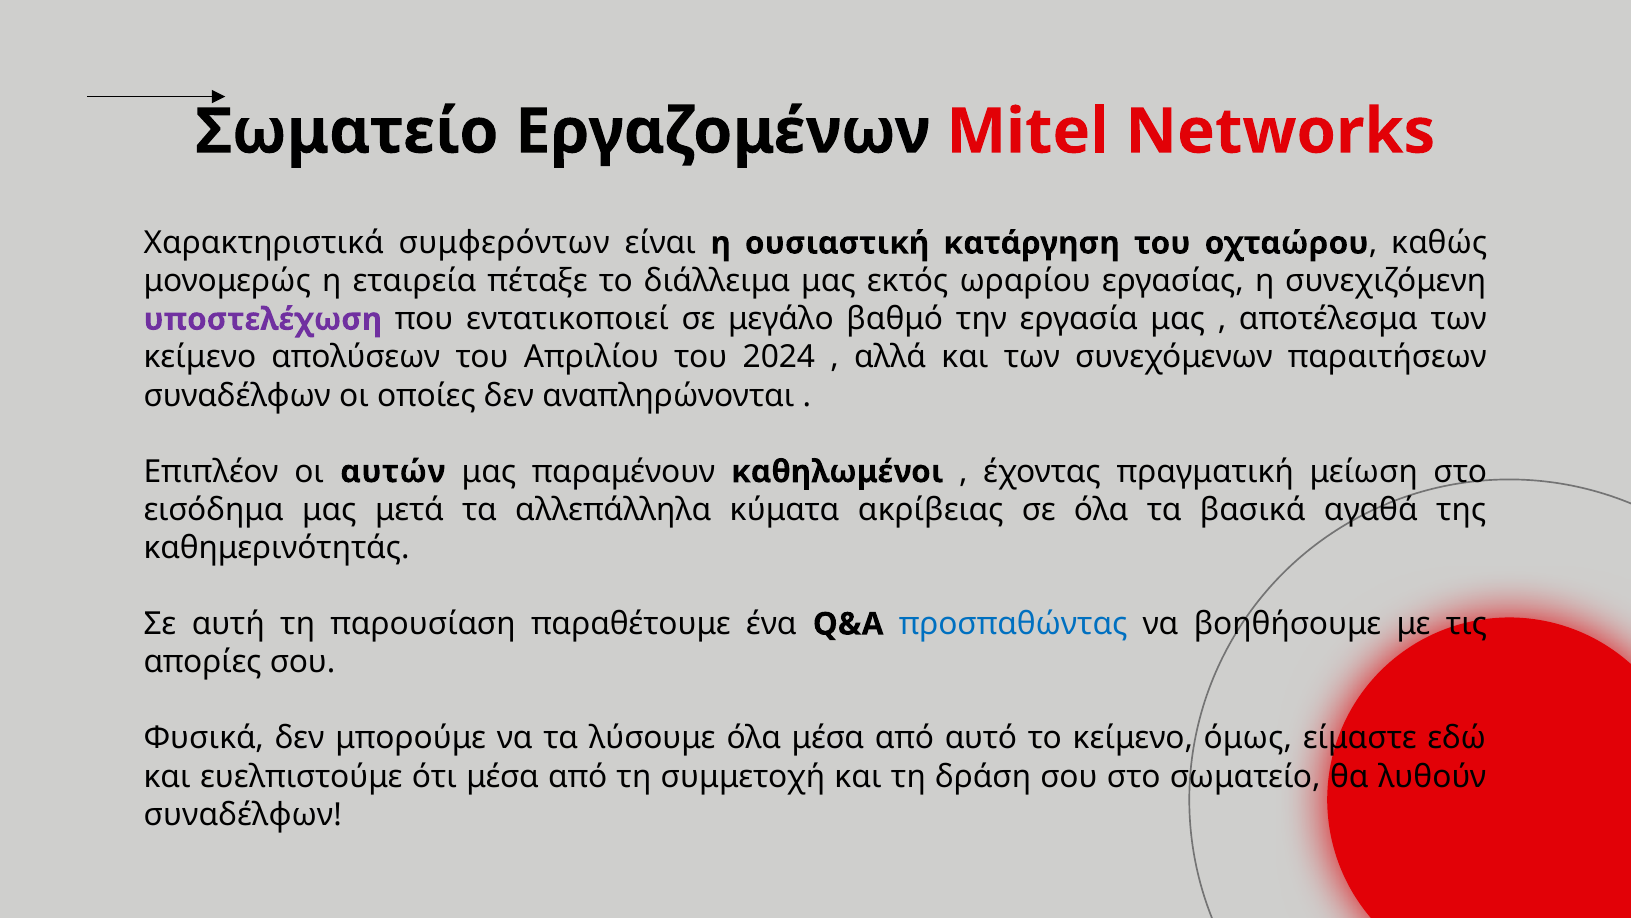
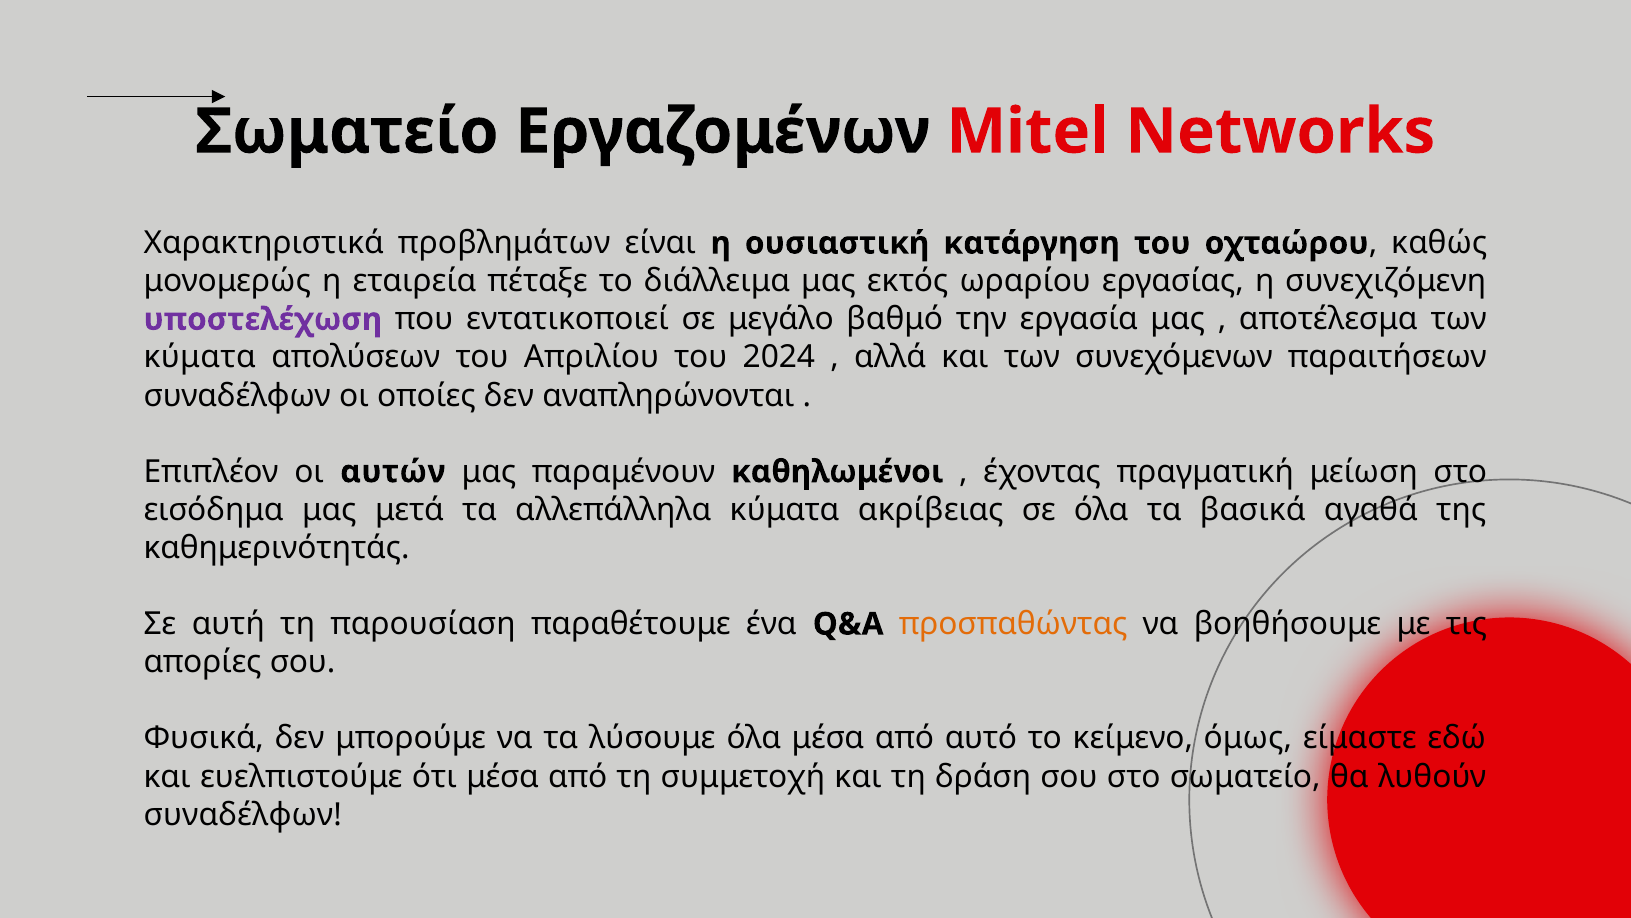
συμφερόντων: συμφερόντων -> προβλημάτων
κείμενο at (200, 357): κείμενο -> κύματα
προσπαθώντας colour: blue -> orange
